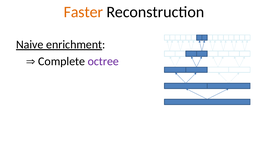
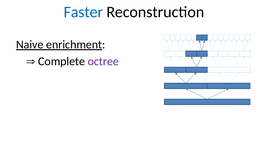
Faster colour: orange -> blue
